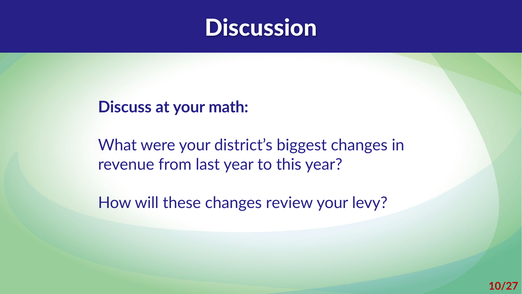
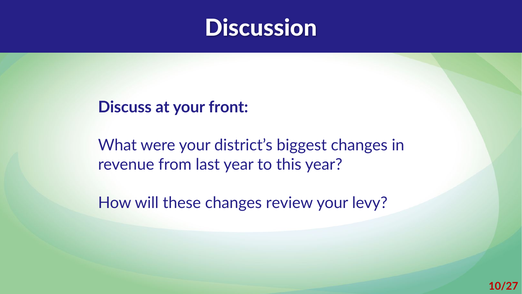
math: math -> front
